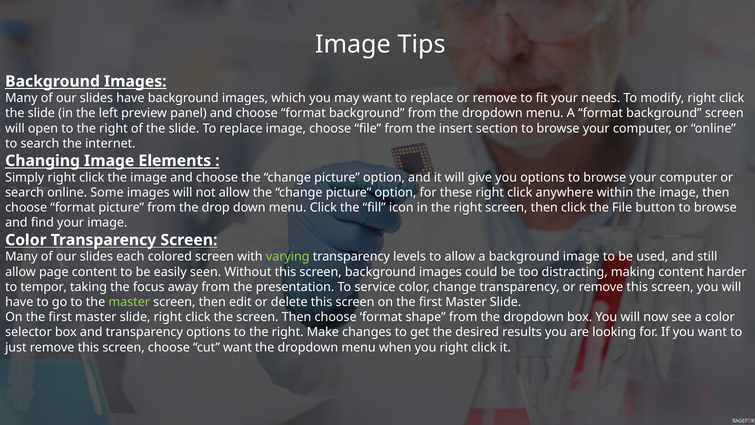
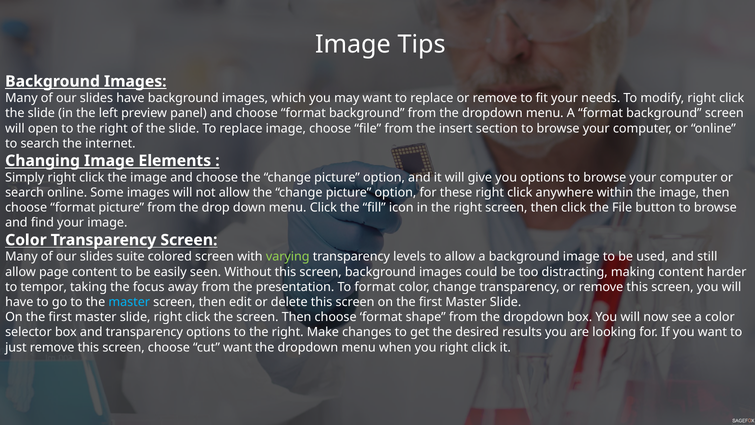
each: each -> suite
To service: service -> format
master at (129, 302) colour: light green -> light blue
